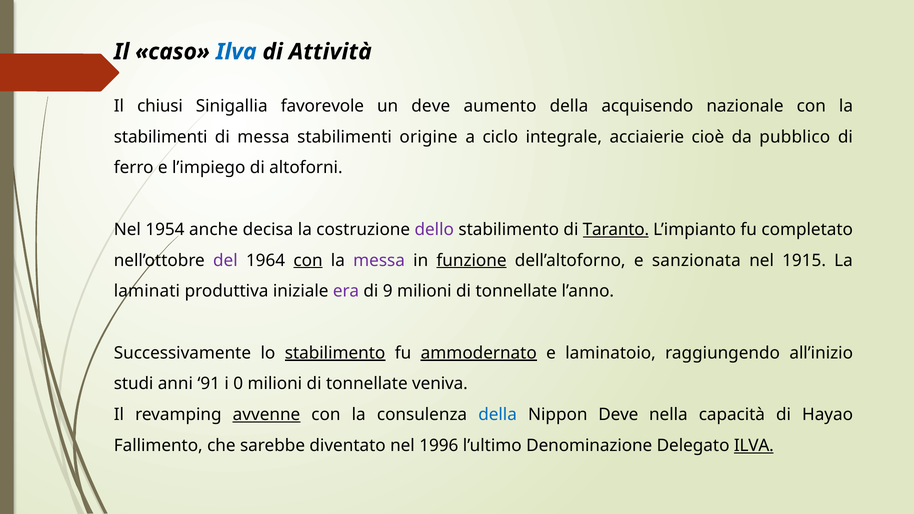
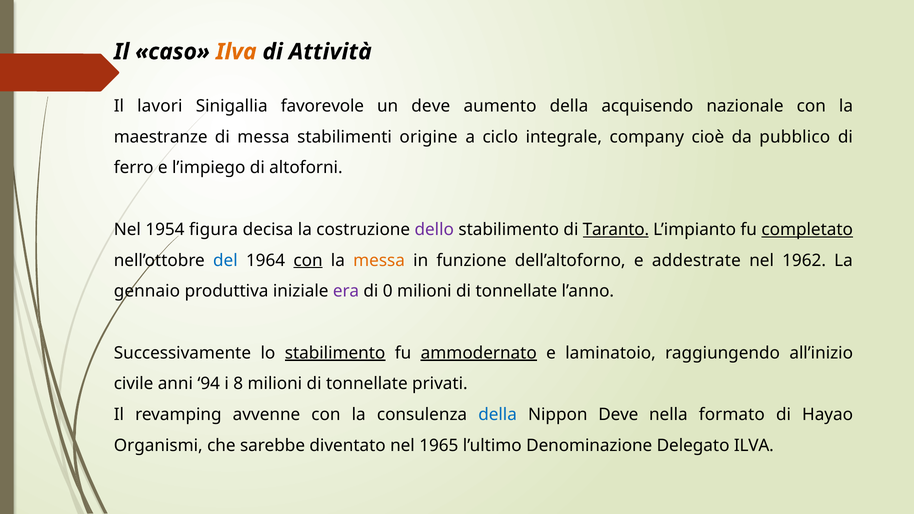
Ilva at (236, 52) colour: blue -> orange
chiusi: chiusi -> lavori
stabilimenti at (161, 137): stabilimenti -> maestranze
acciaierie: acciaierie -> company
anche: anche -> figura
completato underline: none -> present
del colour: purple -> blue
messa at (379, 260) colour: purple -> orange
funzione underline: present -> none
sanzionata: sanzionata -> addestrate
1915: 1915 -> 1962
laminati: laminati -> gennaio
9: 9 -> 0
studi: studi -> civile
91: 91 -> 94
0: 0 -> 8
veniva: veniva -> privati
avvenne underline: present -> none
capacità: capacità -> formato
Fallimento: Fallimento -> Organismi
1996: 1996 -> 1965
ILVA at (754, 446) underline: present -> none
